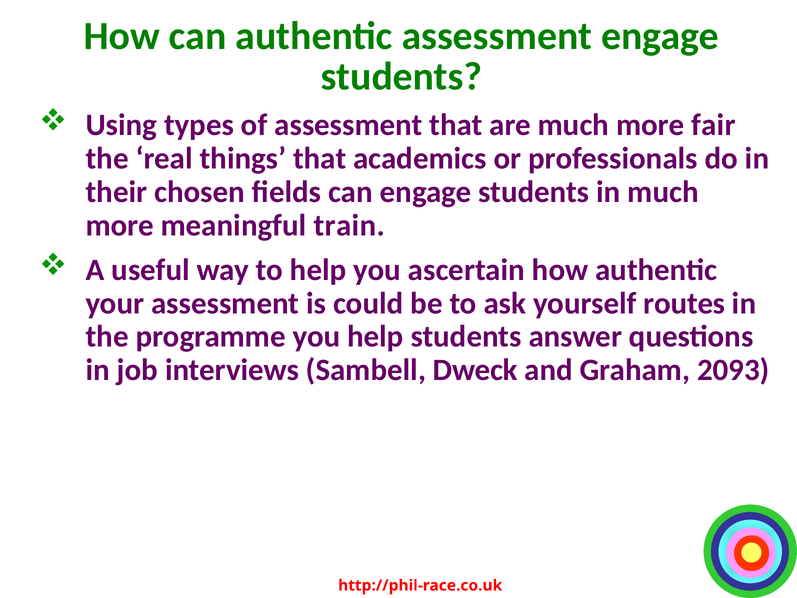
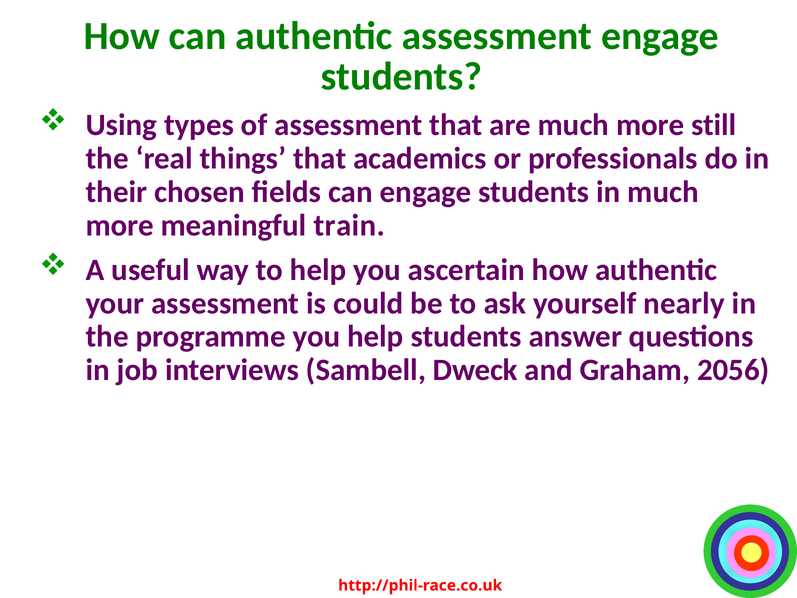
fair: fair -> still
routes: routes -> nearly
2093: 2093 -> 2056
